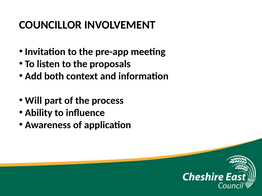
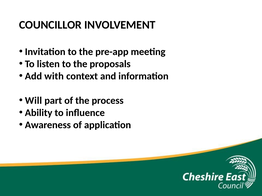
both: both -> with
